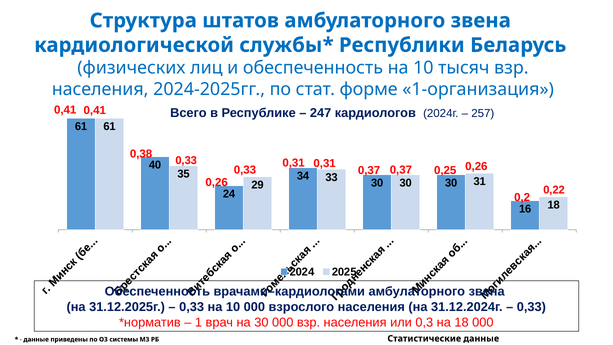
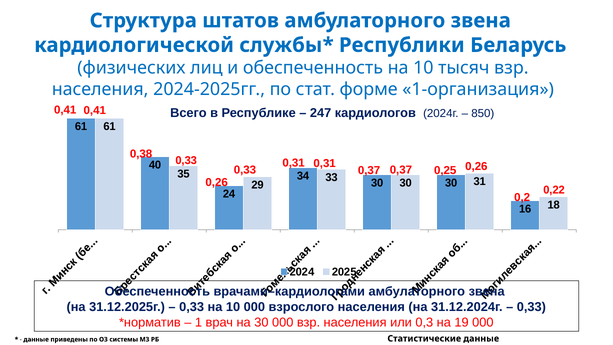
257: 257 -> 850
на 18: 18 -> 19
